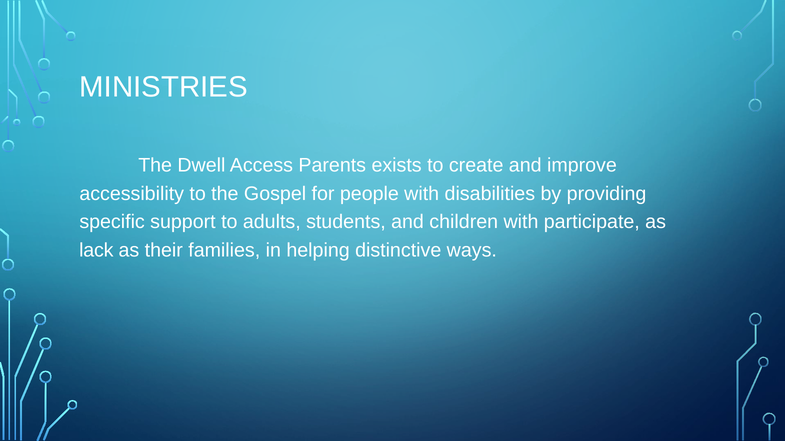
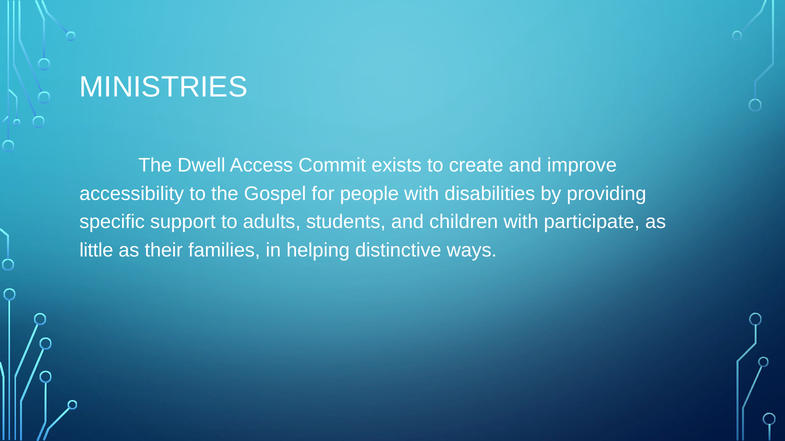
Parents: Parents -> Commit
lack: lack -> little
